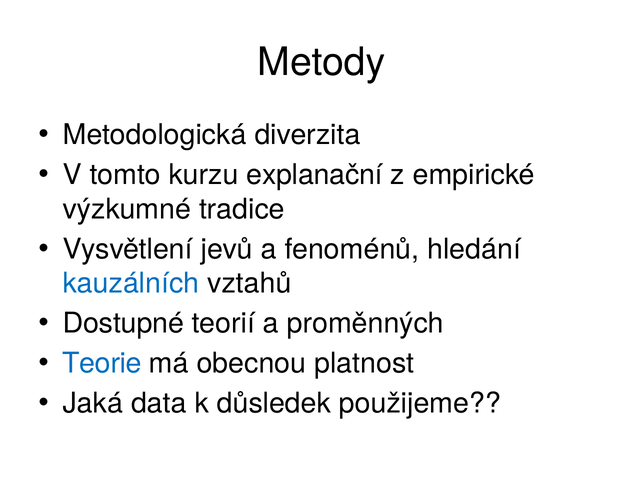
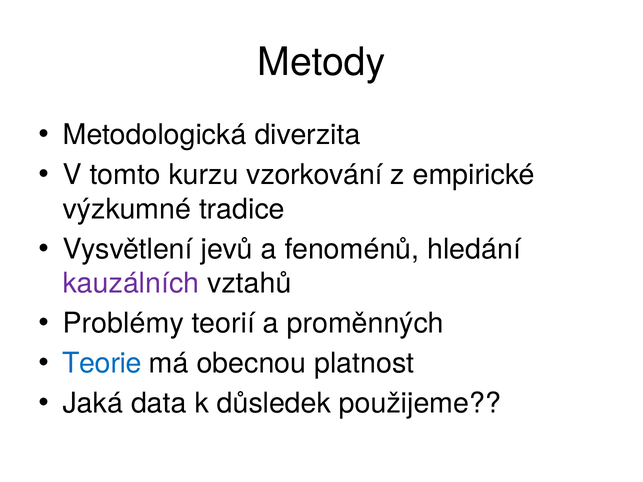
explanační: explanační -> vzorkování
kauzálních colour: blue -> purple
Dostupné: Dostupné -> Problémy
